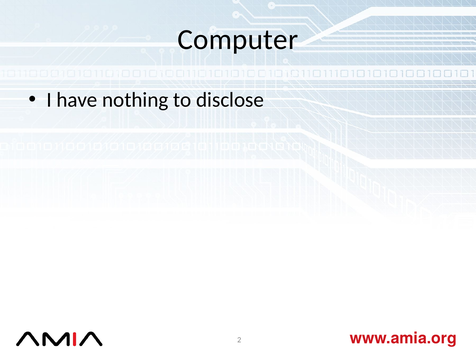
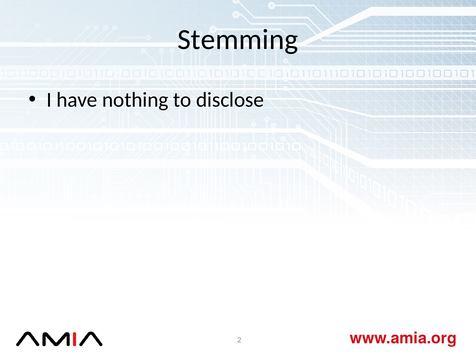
Computer: Computer -> Stemming
